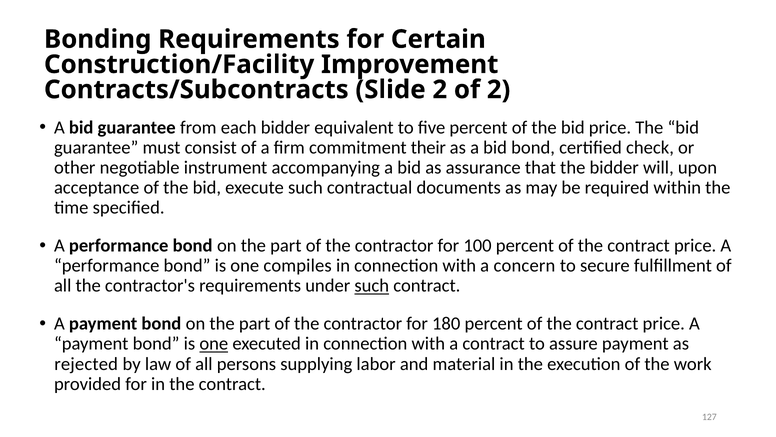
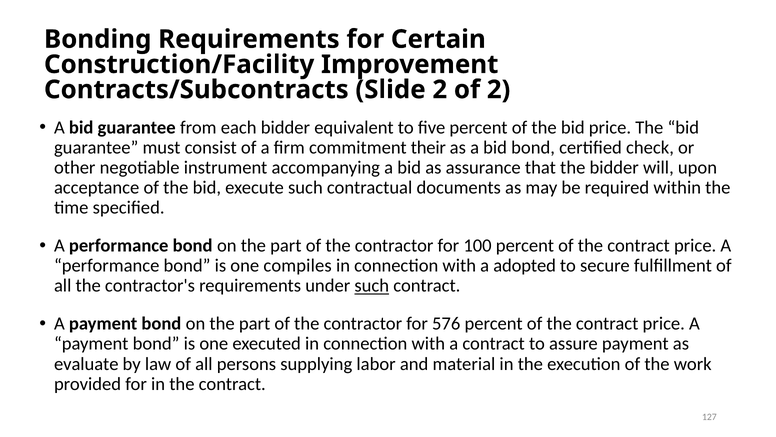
concern: concern -> adopted
180: 180 -> 576
one at (214, 343) underline: present -> none
rejected: rejected -> evaluate
